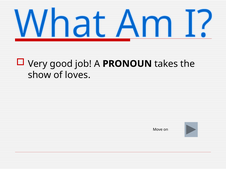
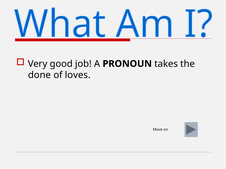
show: show -> done
